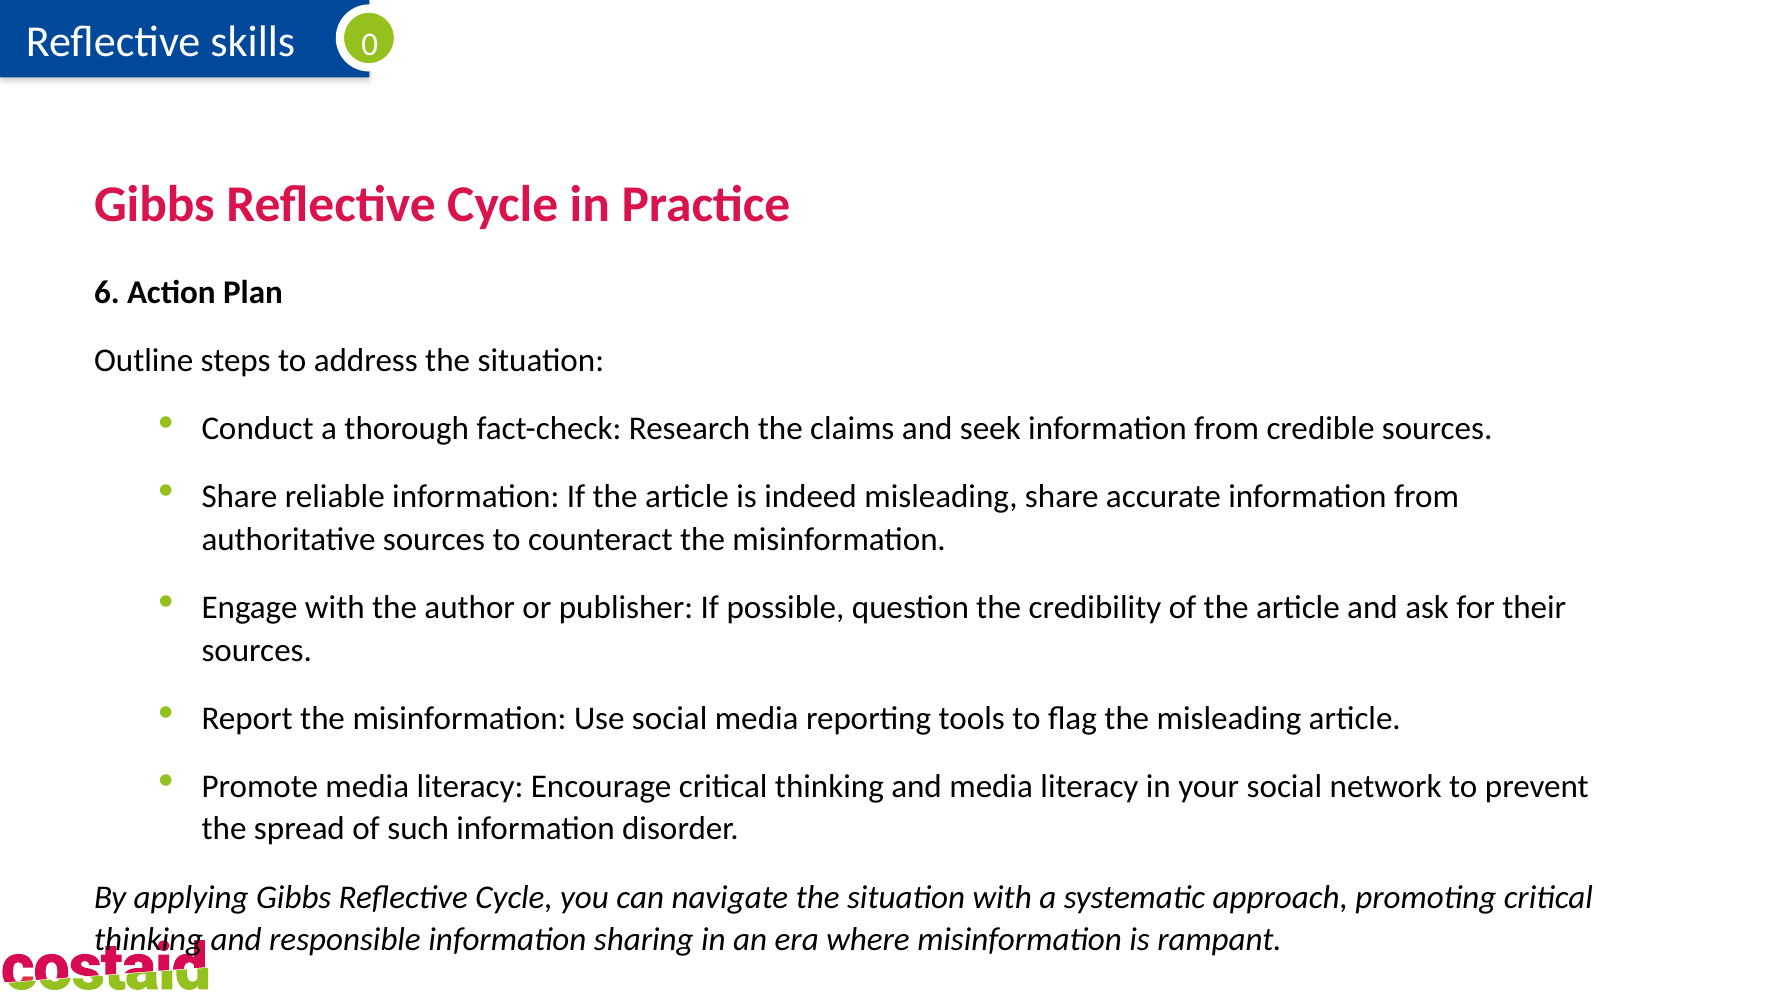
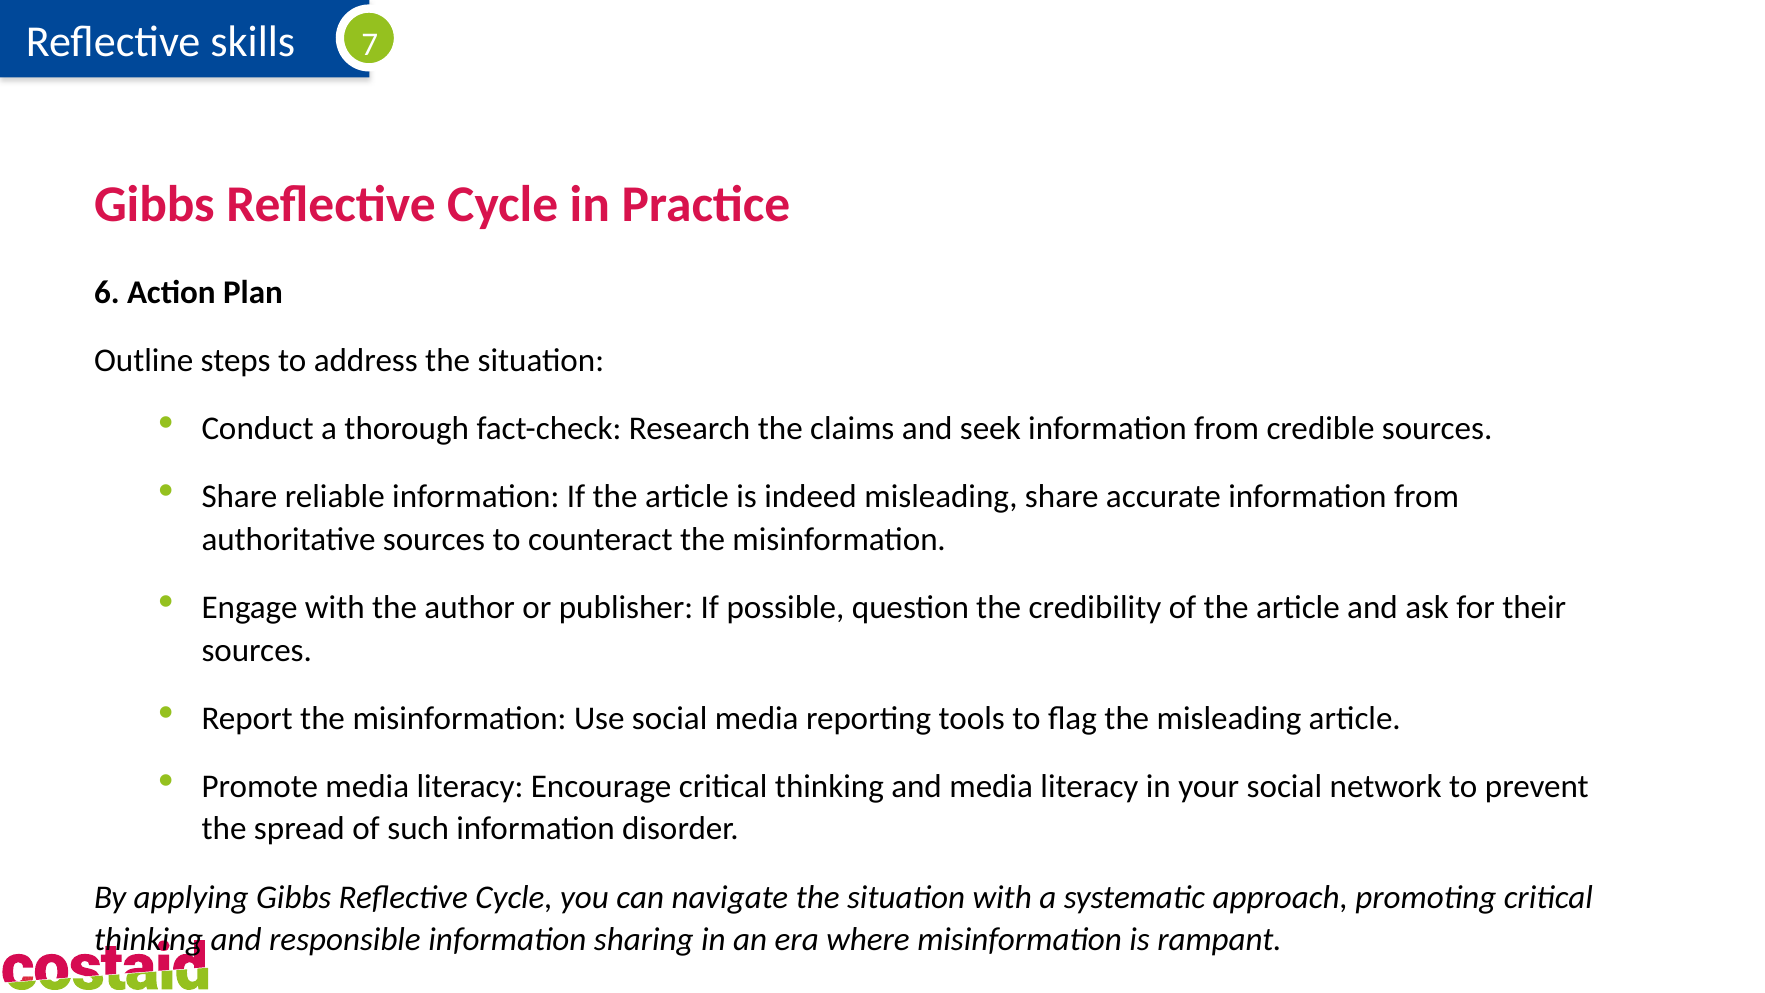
0: 0 -> 7
